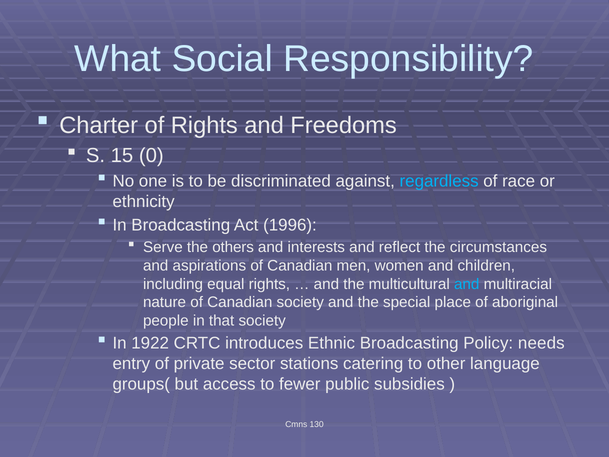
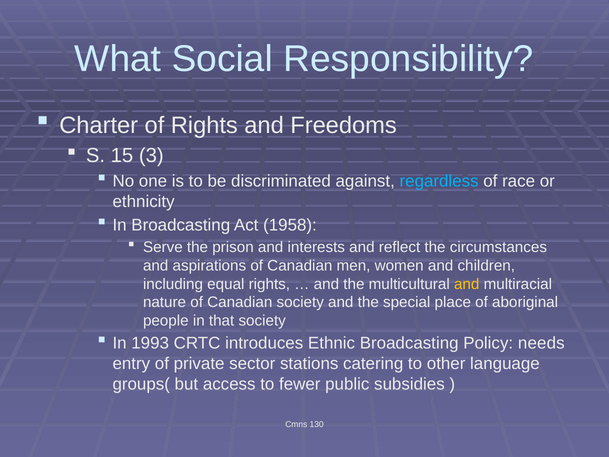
0: 0 -> 3
1996: 1996 -> 1958
others: others -> prison
and at (467, 284) colour: light blue -> yellow
1922: 1922 -> 1993
